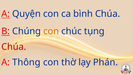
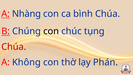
Quyện: Quyện -> Nhàng
con at (51, 31) colour: orange -> black
Thông: Thông -> Không
